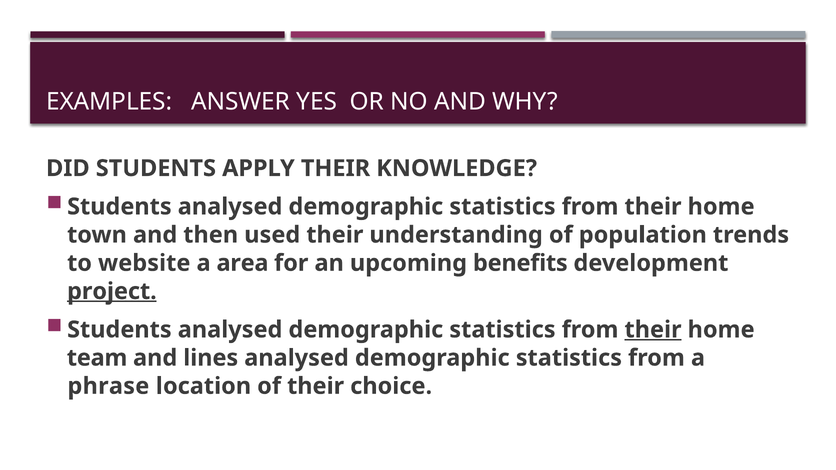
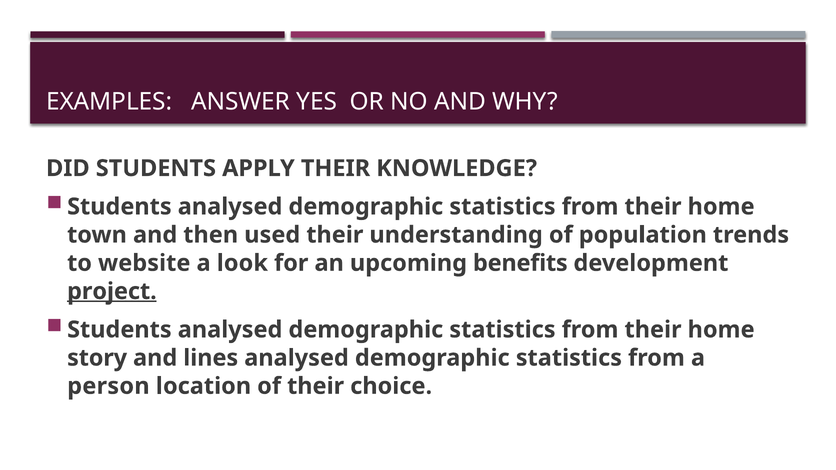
area: area -> look
their at (653, 330) underline: present -> none
team: team -> story
phrase: phrase -> person
